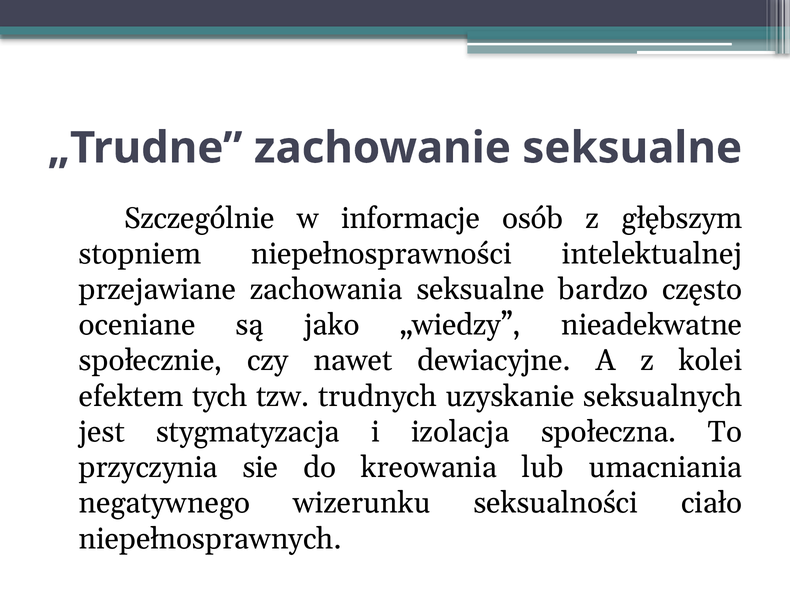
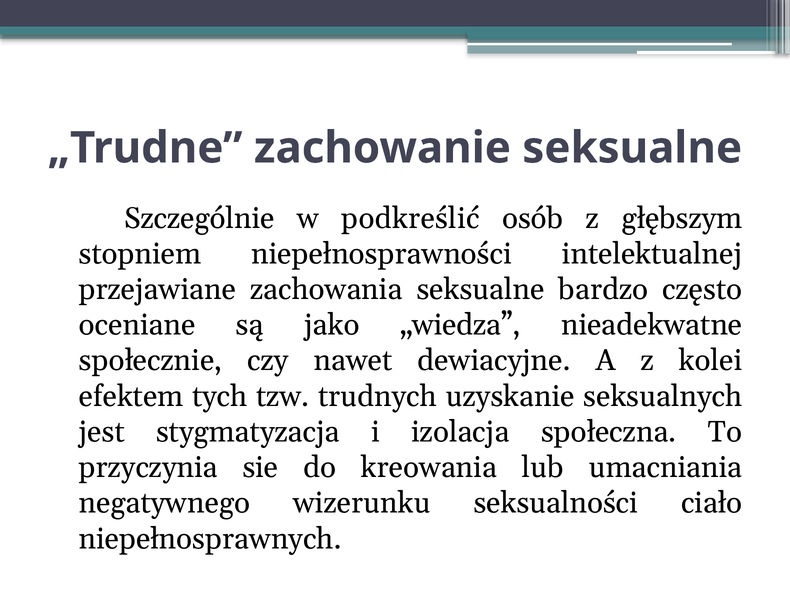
informacje: informacje -> podkreślić
„wiedzy: „wiedzy -> „wiedza
